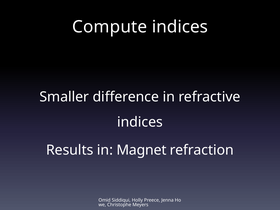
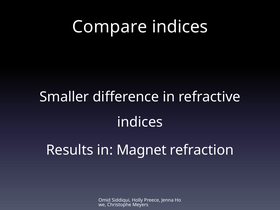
Compute: Compute -> Compare
